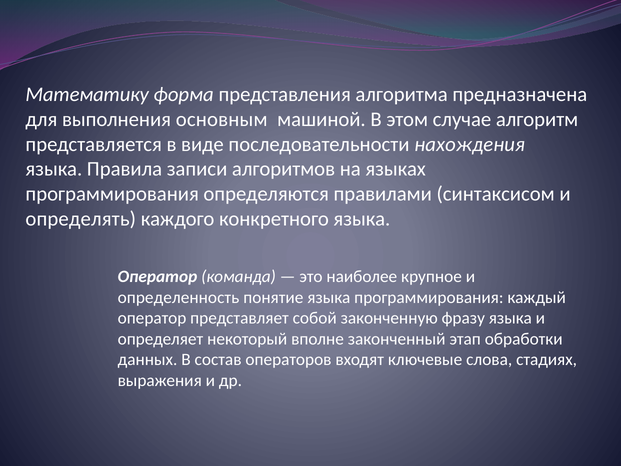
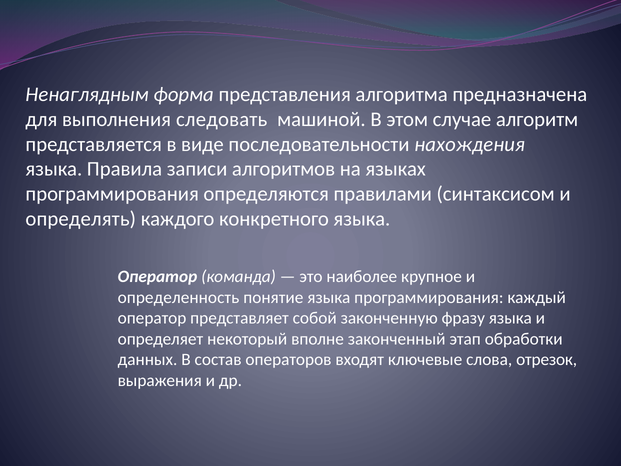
Математику: Математику -> Ненаглядным
основным: основным -> следовать
стадиях: стадиях -> отрезок
